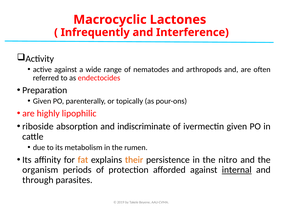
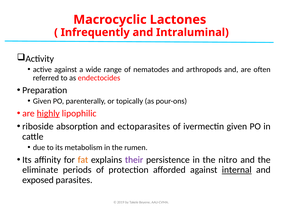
Interference: Interference -> Intraluminal
highly underline: none -> present
indiscriminate: indiscriminate -> ectoparasites
their colour: orange -> purple
organism: organism -> eliminate
through: through -> exposed
